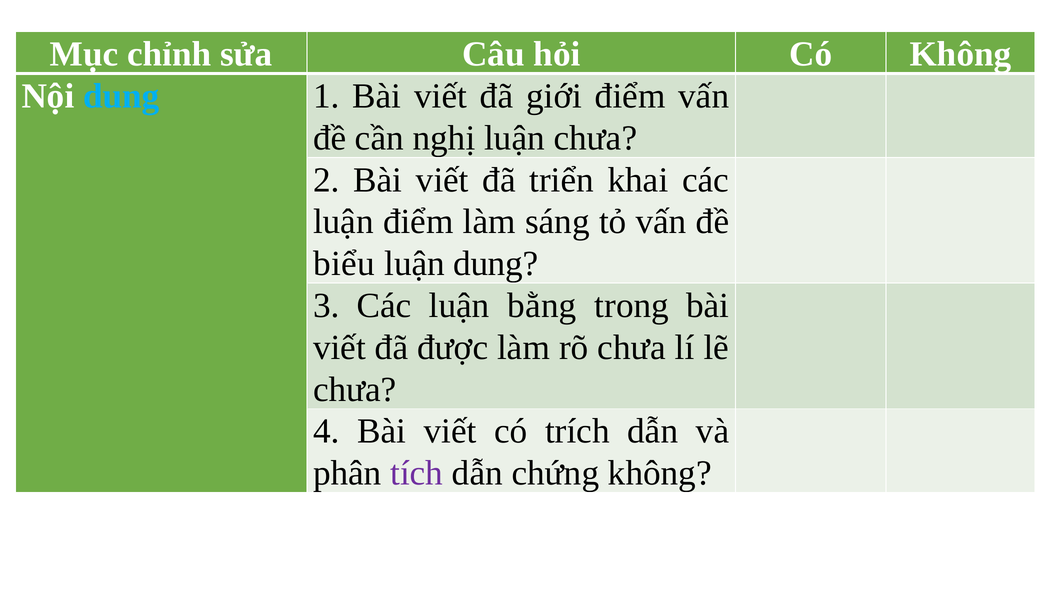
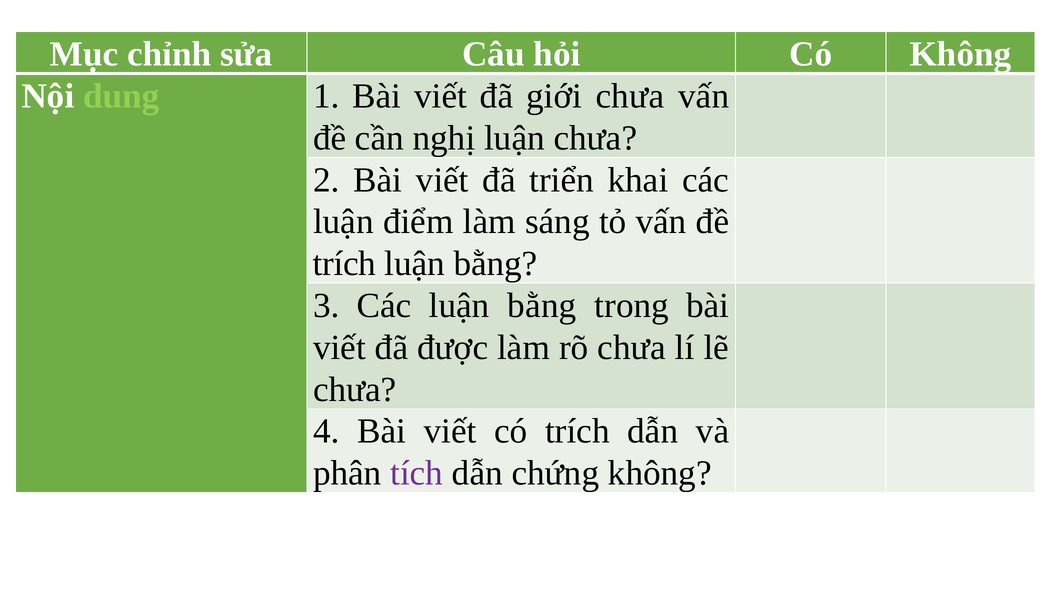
dung at (121, 96) colour: light blue -> light green
giới điểm: điểm -> chưa
biểu at (344, 264): biểu -> trích
dung at (496, 264): dung -> bằng
